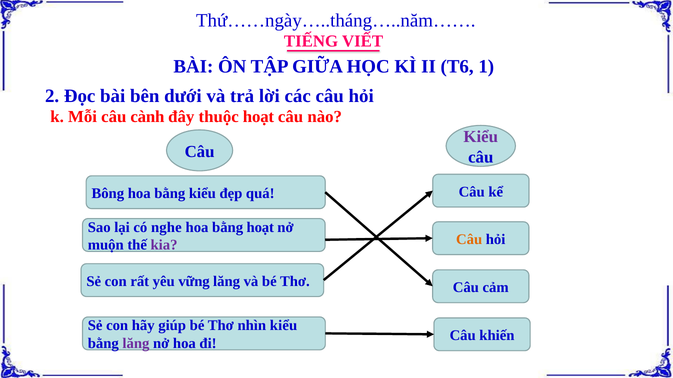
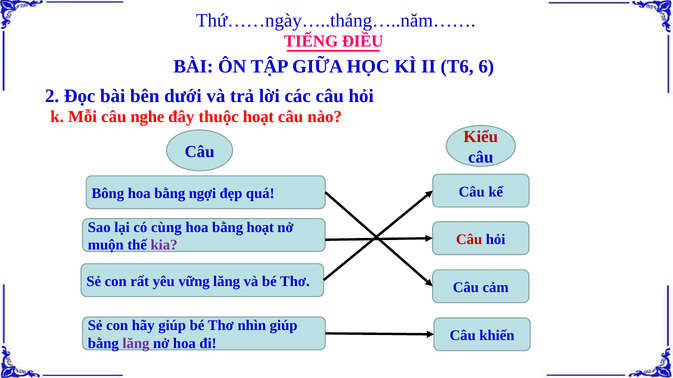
VIẾT: VIẾT -> ĐIỀU
1: 1 -> 6
cành: cành -> nghe
Kiểu at (481, 137) colour: purple -> red
bằng kiểu: kiểu -> ngợi
nghe: nghe -> cùng
Câu at (469, 239) colour: orange -> red
nhìn kiểu: kiểu -> giúp
